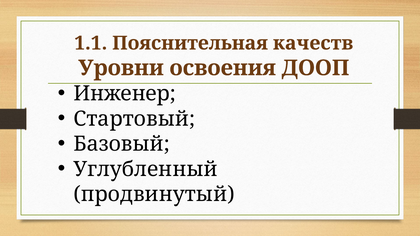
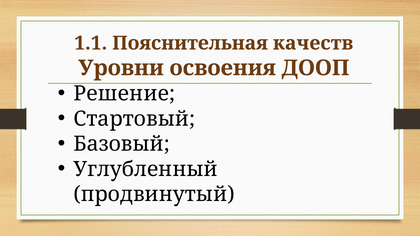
Инженер: Инженер -> Решение
